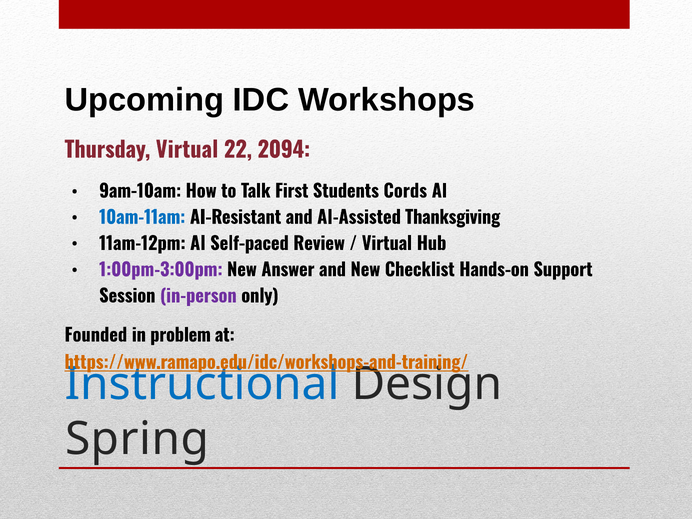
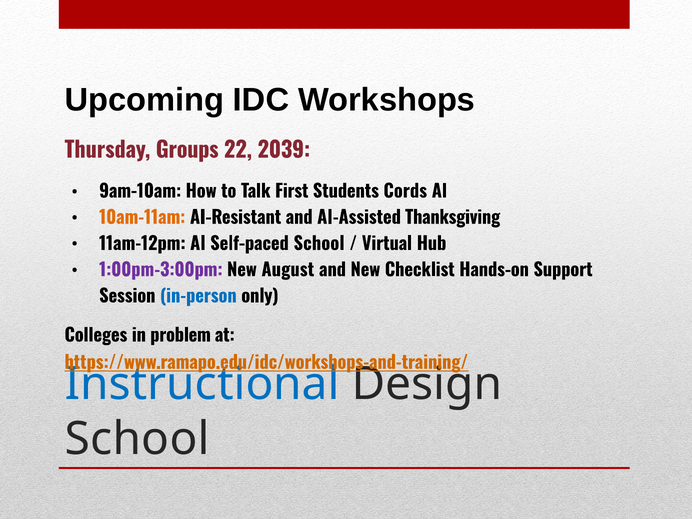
Thursday Virtual: Virtual -> Groups
2094: 2094 -> 2039
10am-11am colour: blue -> orange
Self-paced Review: Review -> School
Answer: Answer -> August
in-person colour: purple -> blue
Founded: Founded -> Colleges
Spring at (137, 439): Spring -> School
